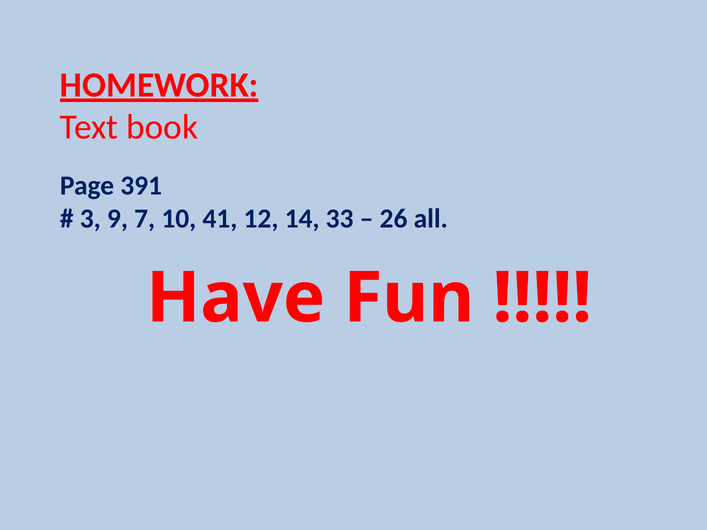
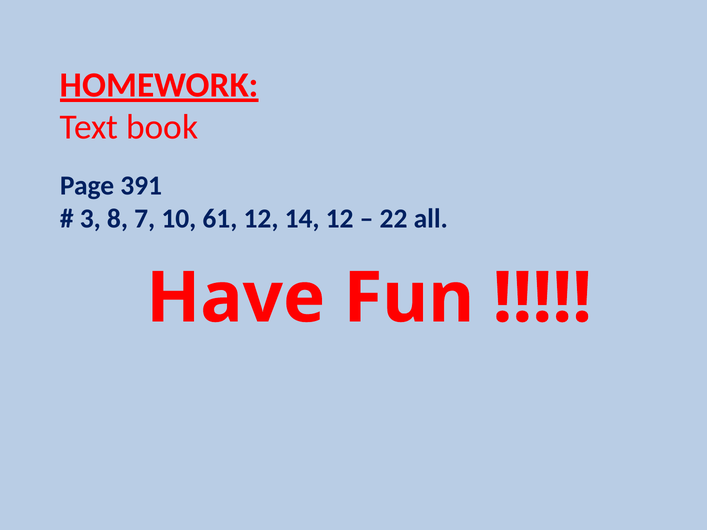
9: 9 -> 8
41: 41 -> 61
14 33: 33 -> 12
26: 26 -> 22
